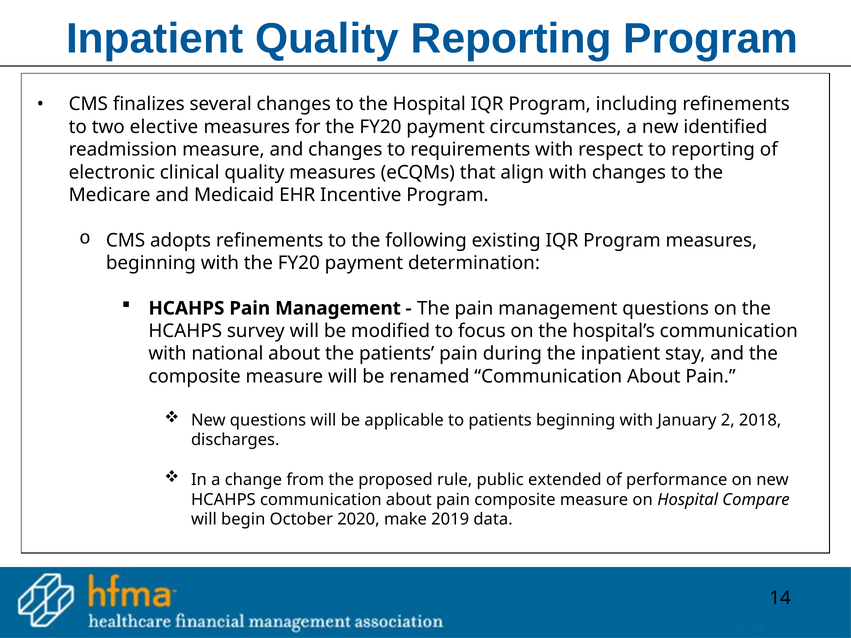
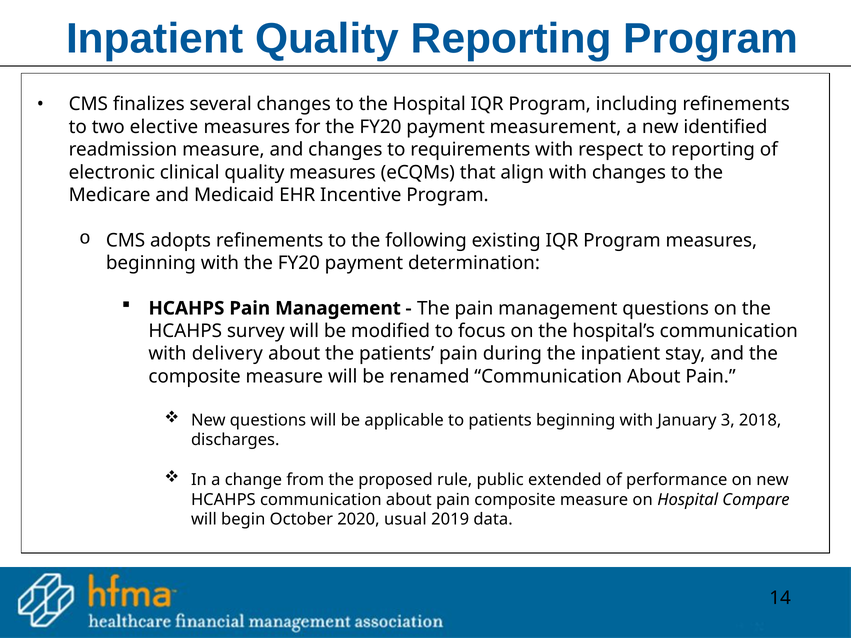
circumstances: circumstances -> measurement
national: national -> delivery
2: 2 -> 3
make: make -> usual
